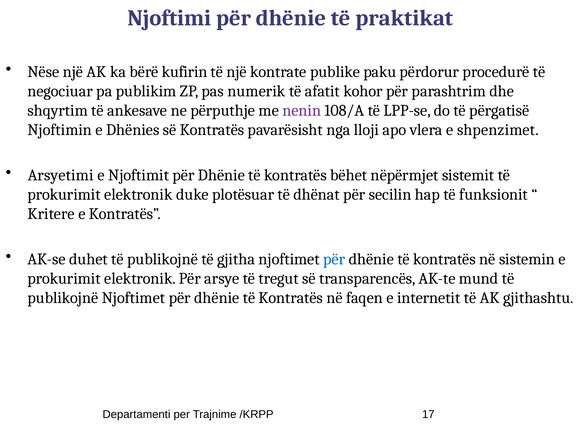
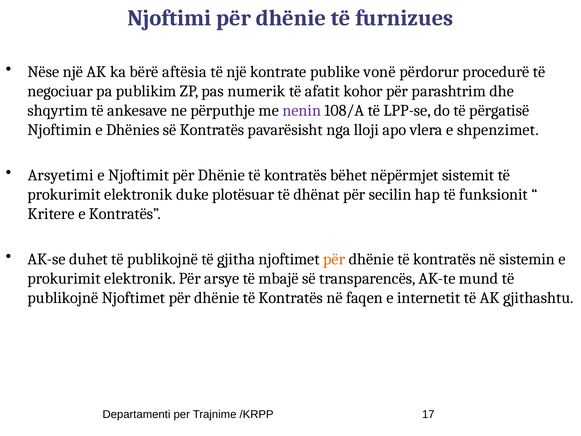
praktikat: praktikat -> furnizues
kufirin: kufirin -> aftësia
paku: paku -> vonë
për at (334, 259) colour: blue -> orange
tregut: tregut -> mbajë
